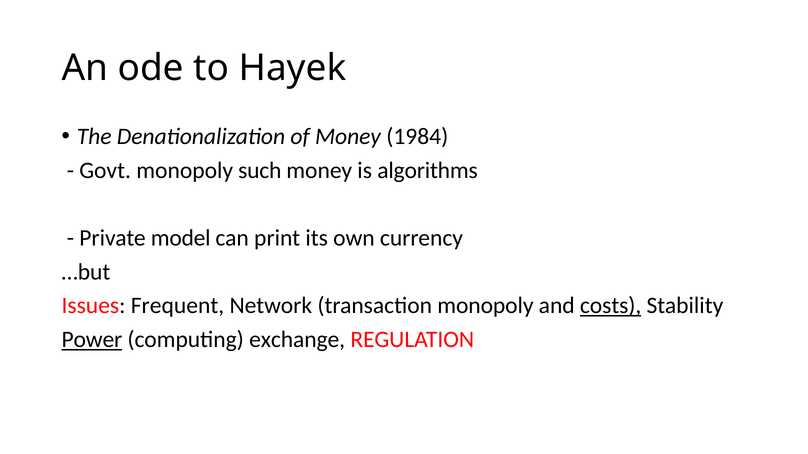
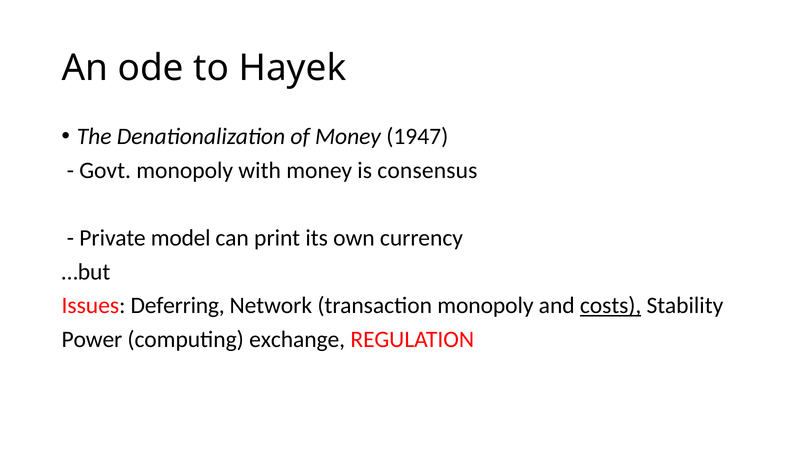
1984: 1984 -> 1947
such: such -> with
algorithms: algorithms -> consensus
Frequent: Frequent -> Deferring
Power underline: present -> none
